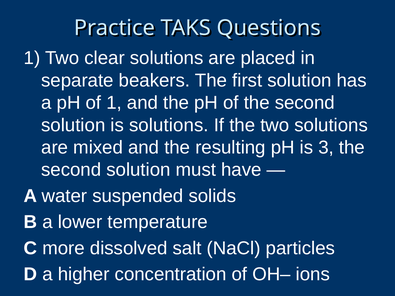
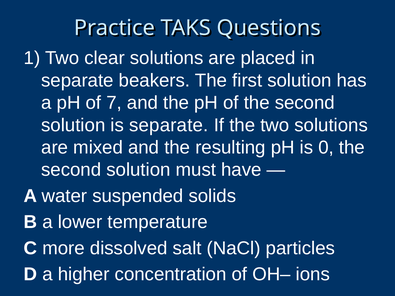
of 1: 1 -> 7
is solutions: solutions -> separate
3: 3 -> 0
